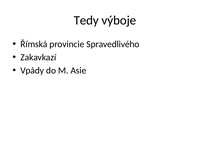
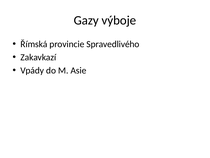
Tedy: Tedy -> Gazy
